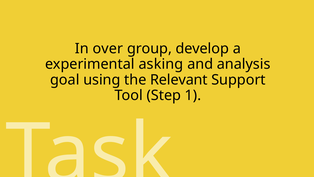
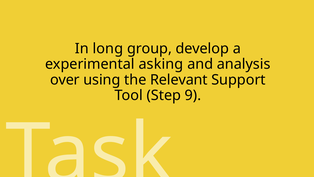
over: over -> long
goal: goal -> over
1: 1 -> 9
